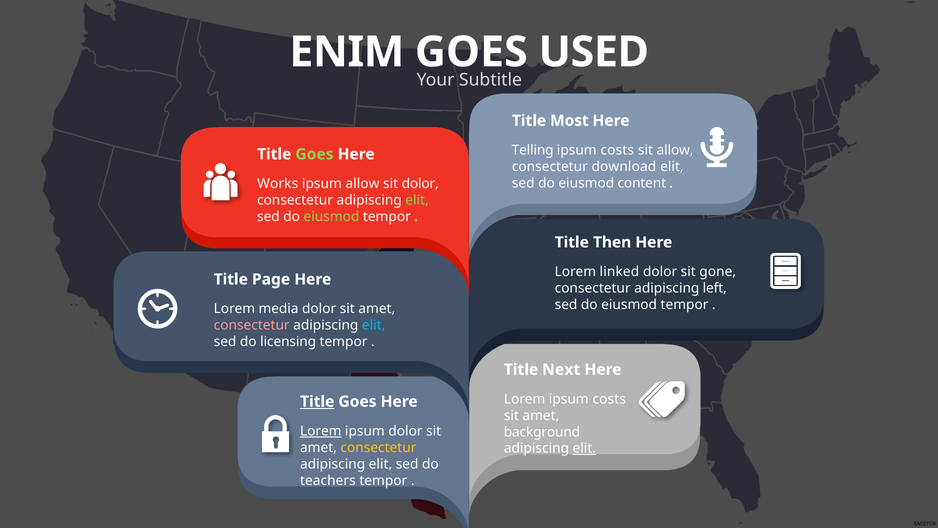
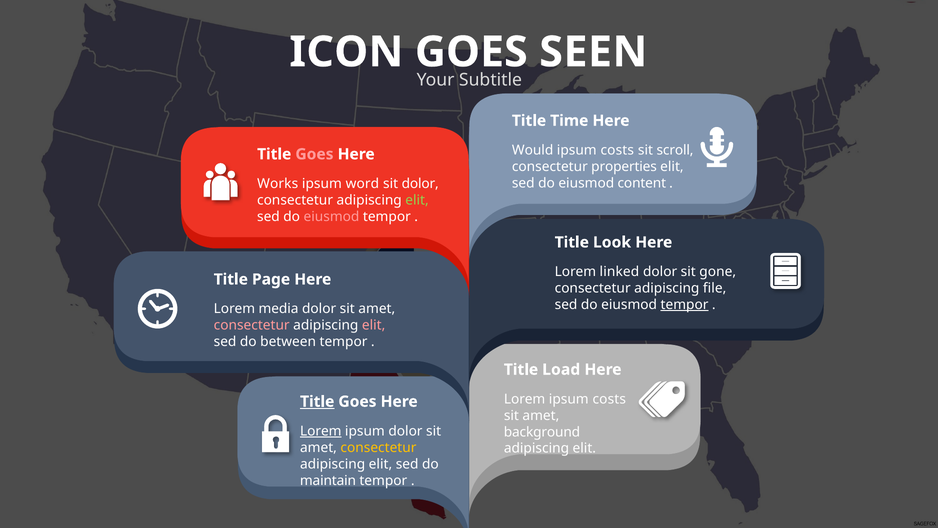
ENIM: ENIM -> ICON
USED: USED -> SEEN
Most: Most -> Time
Telling: Telling -> Would
sit allow: allow -> scroll
Goes at (314, 154) colour: light green -> pink
download: download -> properties
ipsum allow: allow -> word
eiusmod at (331, 217) colour: light green -> pink
Then: Then -> Look
left: left -> file
tempor at (685, 305) underline: none -> present
elit at (374, 325) colour: light blue -> pink
licensing: licensing -> between
Next: Next -> Load
elit at (584, 448) underline: present -> none
teachers: teachers -> maintain
